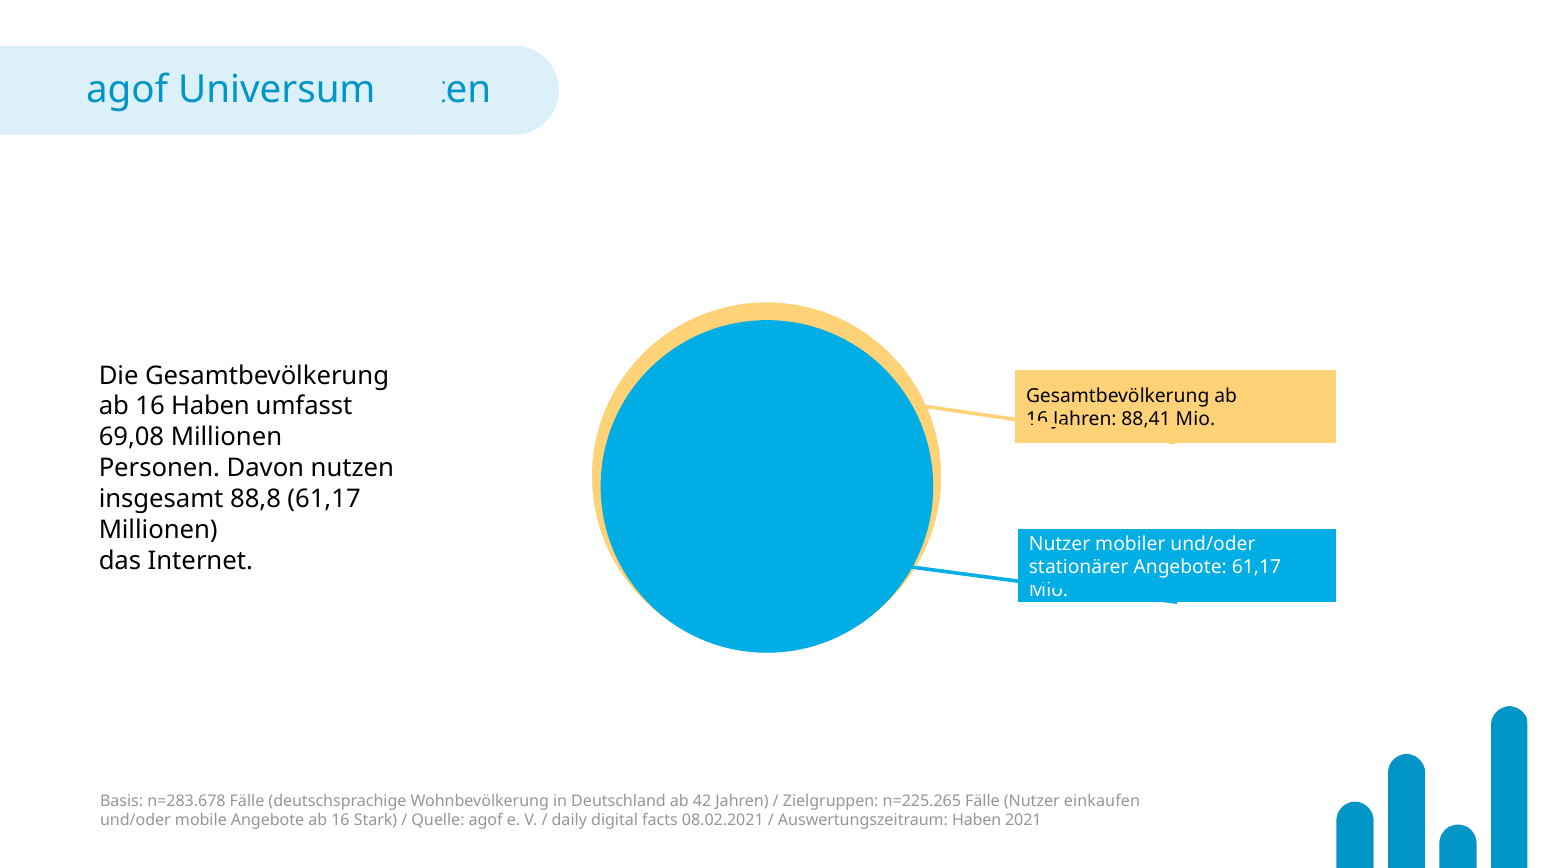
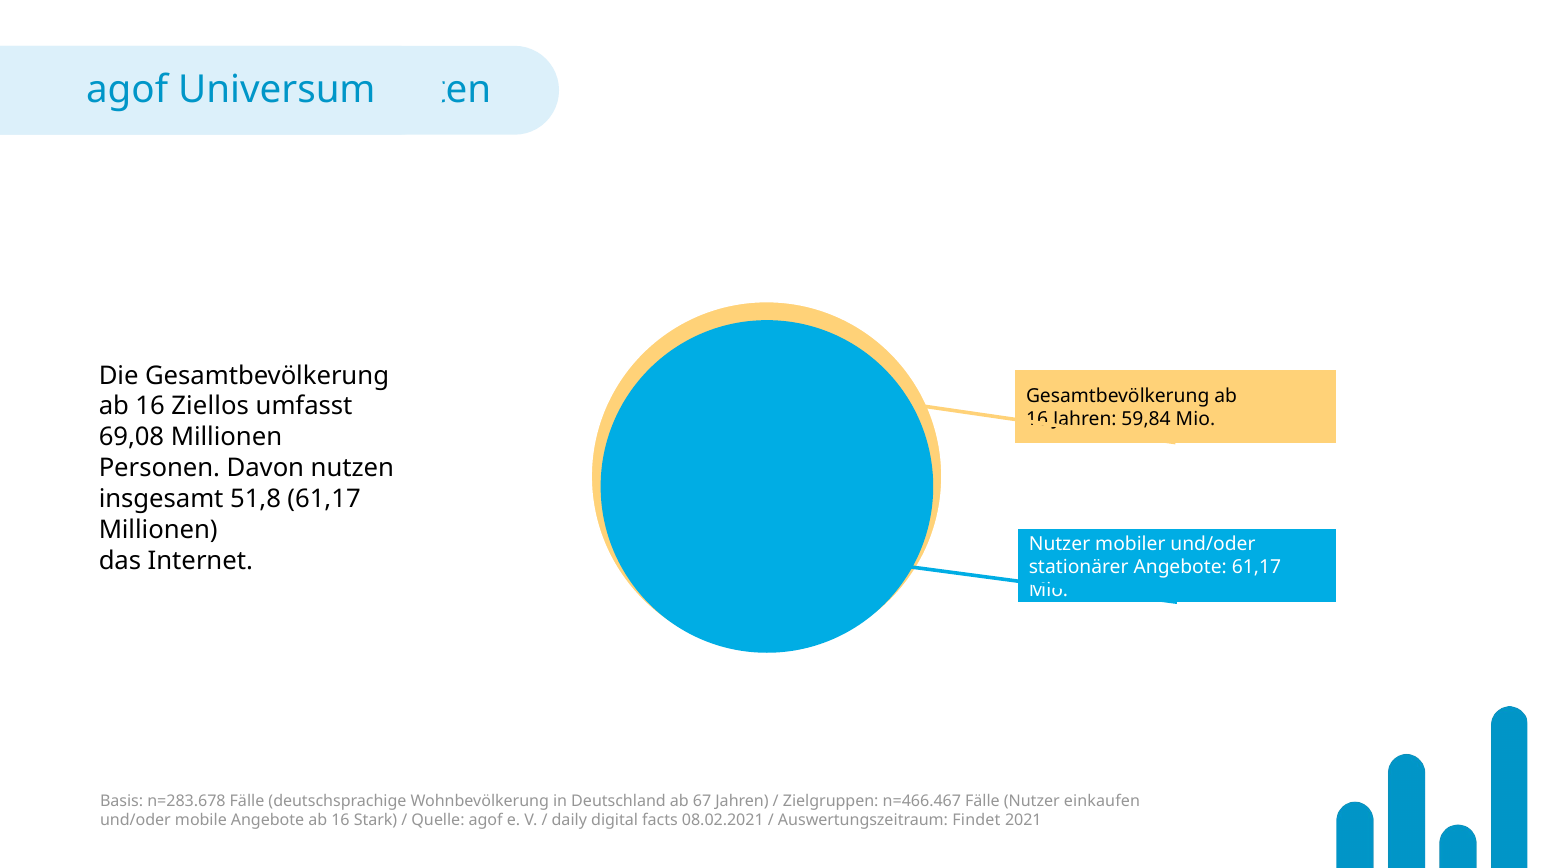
16 Haben: Haben -> Ziellos
88,41: 88,41 -> 59,84
88,8: 88,8 -> 51,8
42: 42 -> 67
n=225.265: n=225.265 -> n=466.467
Auswertungszeitraum Haben: Haben -> Findet
